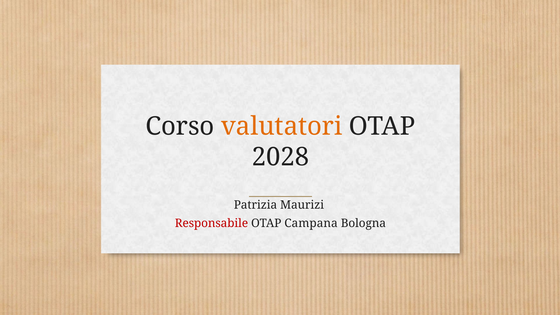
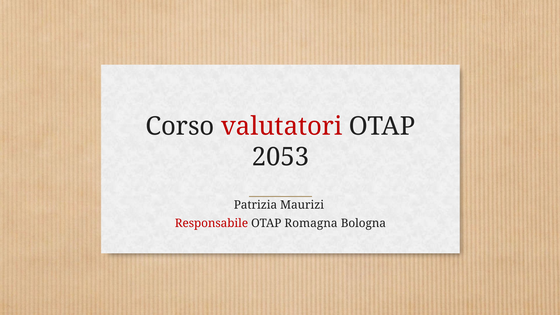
valutatori colour: orange -> red
2028: 2028 -> 2053
Campana: Campana -> Romagna
